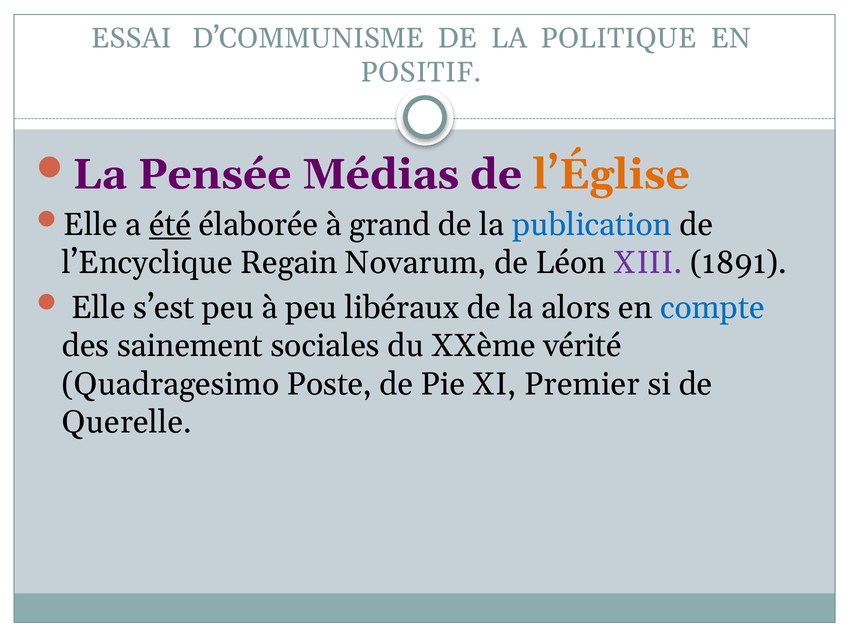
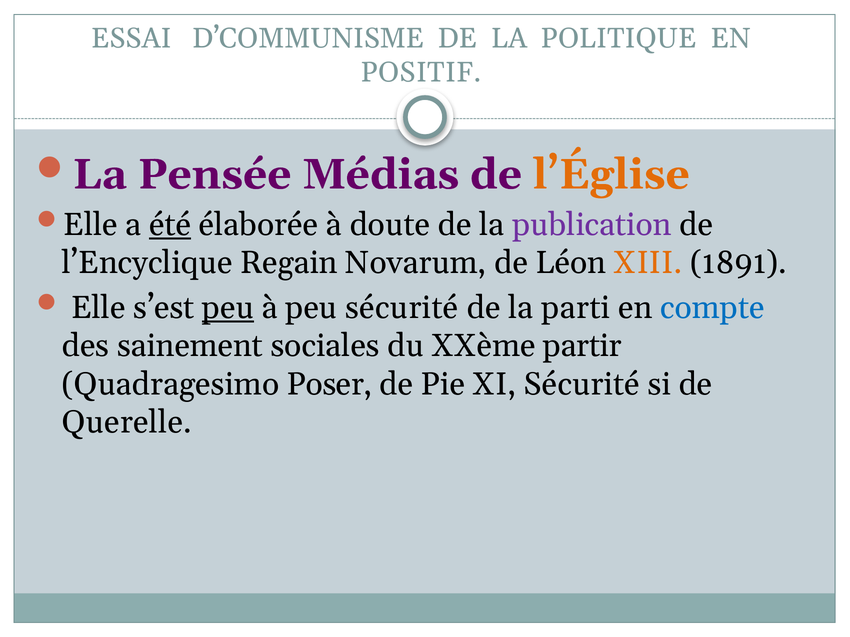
grand: grand -> doute
publication colour: blue -> purple
XIII colour: purple -> orange
peu at (228, 308) underline: none -> present
peu libéraux: libéraux -> sécurité
alors: alors -> parti
vérité: vérité -> partir
Poste: Poste -> Poser
XI Premier: Premier -> Sécurité
